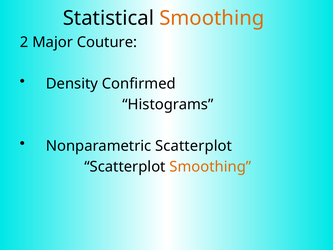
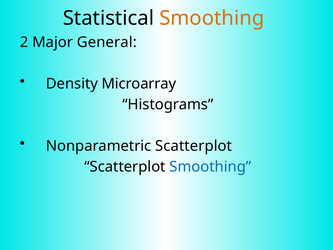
Couture: Couture -> General
Confirmed: Confirmed -> Microarray
Smoothing at (210, 166) colour: orange -> blue
